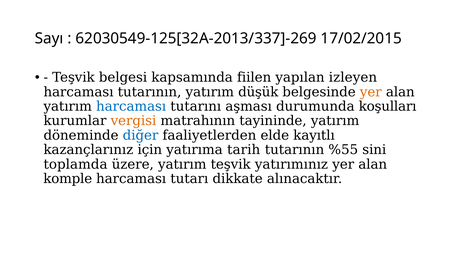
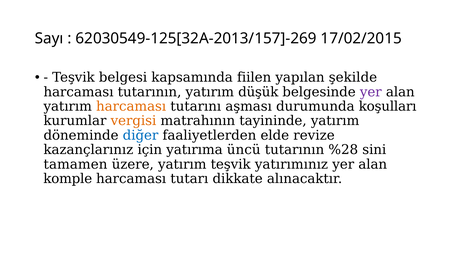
62030549-125[32A-2013/337]-269: 62030549-125[32A-2013/337]-269 -> 62030549-125[32A-2013/157]-269
izleyen: izleyen -> şekilde
yer at (371, 92) colour: orange -> purple
harcaması at (131, 106) colour: blue -> orange
kayıtlı: kayıtlı -> revize
tarih: tarih -> üncü
%55: %55 -> %28
toplamda: toplamda -> tamamen
